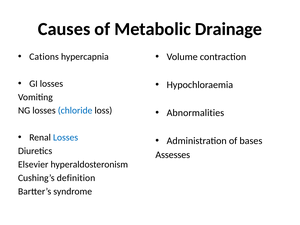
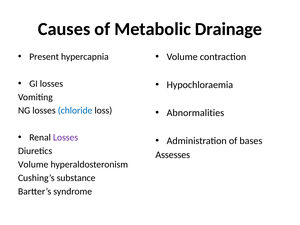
Cations: Cations -> Present
Losses at (66, 138) colour: blue -> purple
Elsevier at (33, 165): Elsevier -> Volume
definition: definition -> substance
